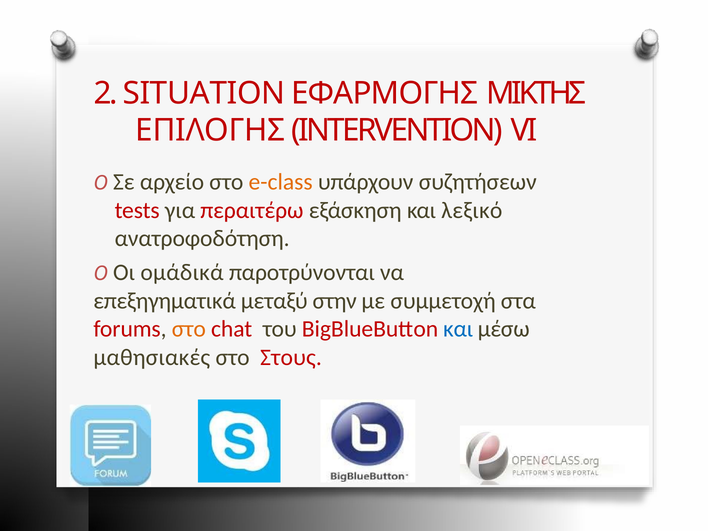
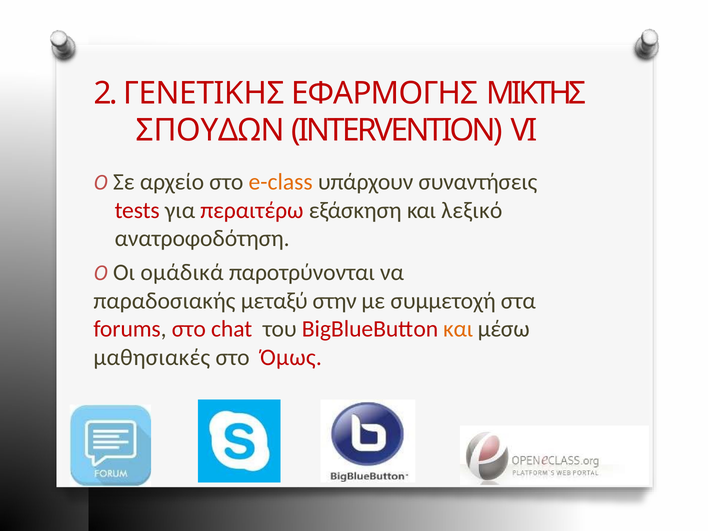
SITUATION: SITUATION -> ΓΕΝΕΤΙΚΗΣ
ΕΠΙΛΟΓΗΣ: ΕΠΙΛΟΓΗΣ -> ΣΠΟΥΔΩΝ
συζητήσεων: συζητήσεων -> συναντήσεις
επεξηγηματικά: επεξηγηματικά -> παραδοσιακής
στο at (189, 329) colour: orange -> red
και at (458, 329) colour: blue -> orange
Στους: Στους -> Όμως
